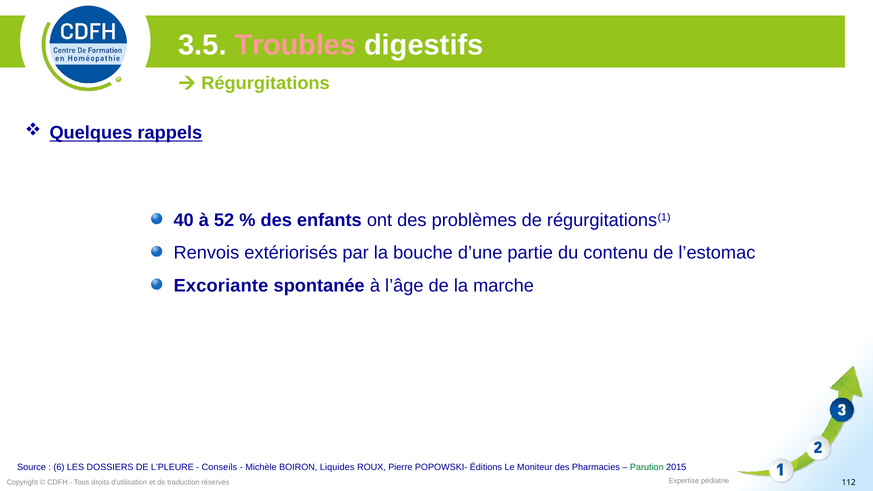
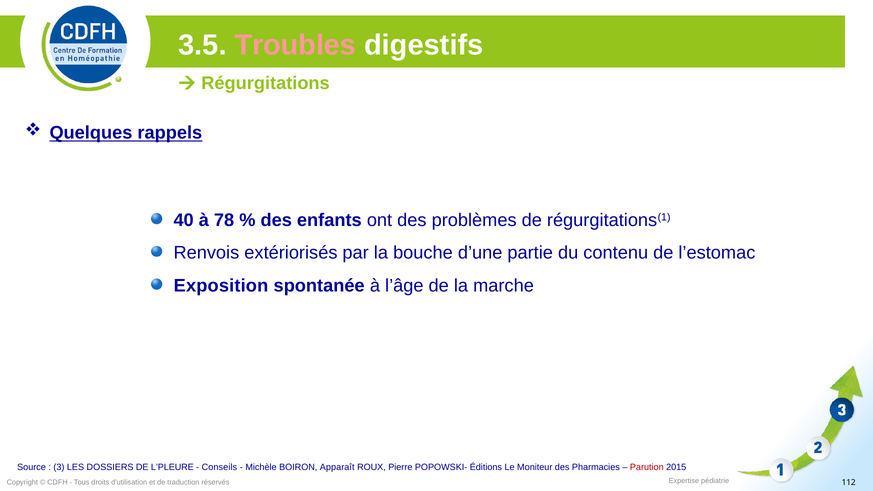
52: 52 -> 78
Excoriante: Excoriante -> Exposition
6: 6 -> 3
Liquides: Liquides -> Apparaît
Parution colour: green -> red
